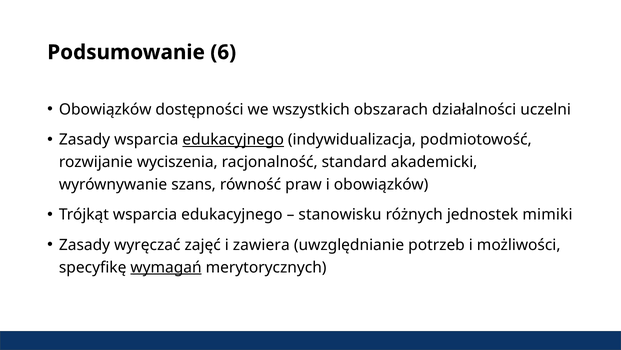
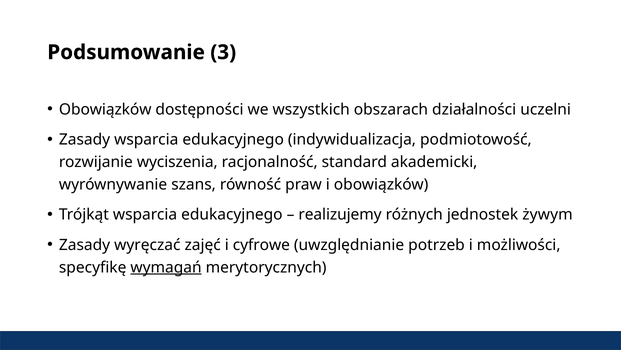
6: 6 -> 3
edukacyjnego at (233, 140) underline: present -> none
stanowisku: stanowisku -> realizujemy
mimiki: mimiki -> żywym
zawiera: zawiera -> cyfrowe
